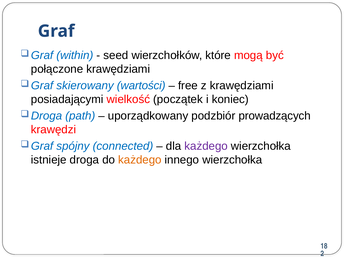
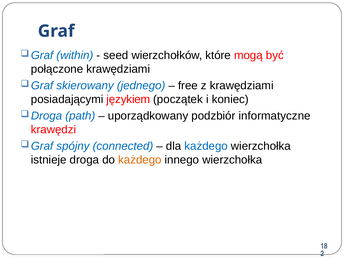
wartości: wartości -> jednego
wielkość: wielkość -> językiem
prowadzących: prowadzących -> informatyczne
każdego at (206, 146) colour: purple -> blue
